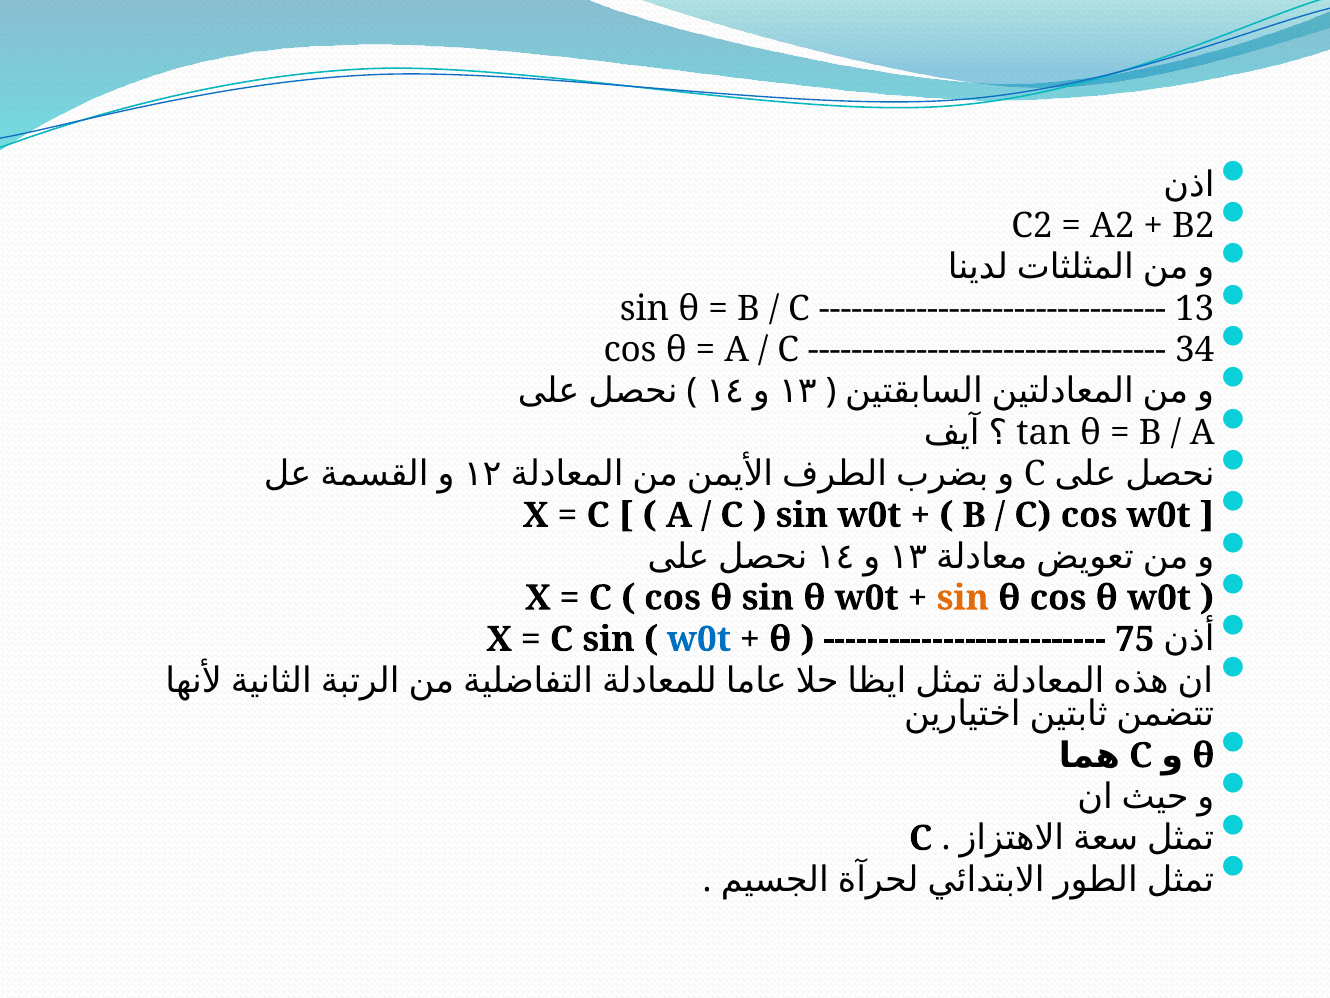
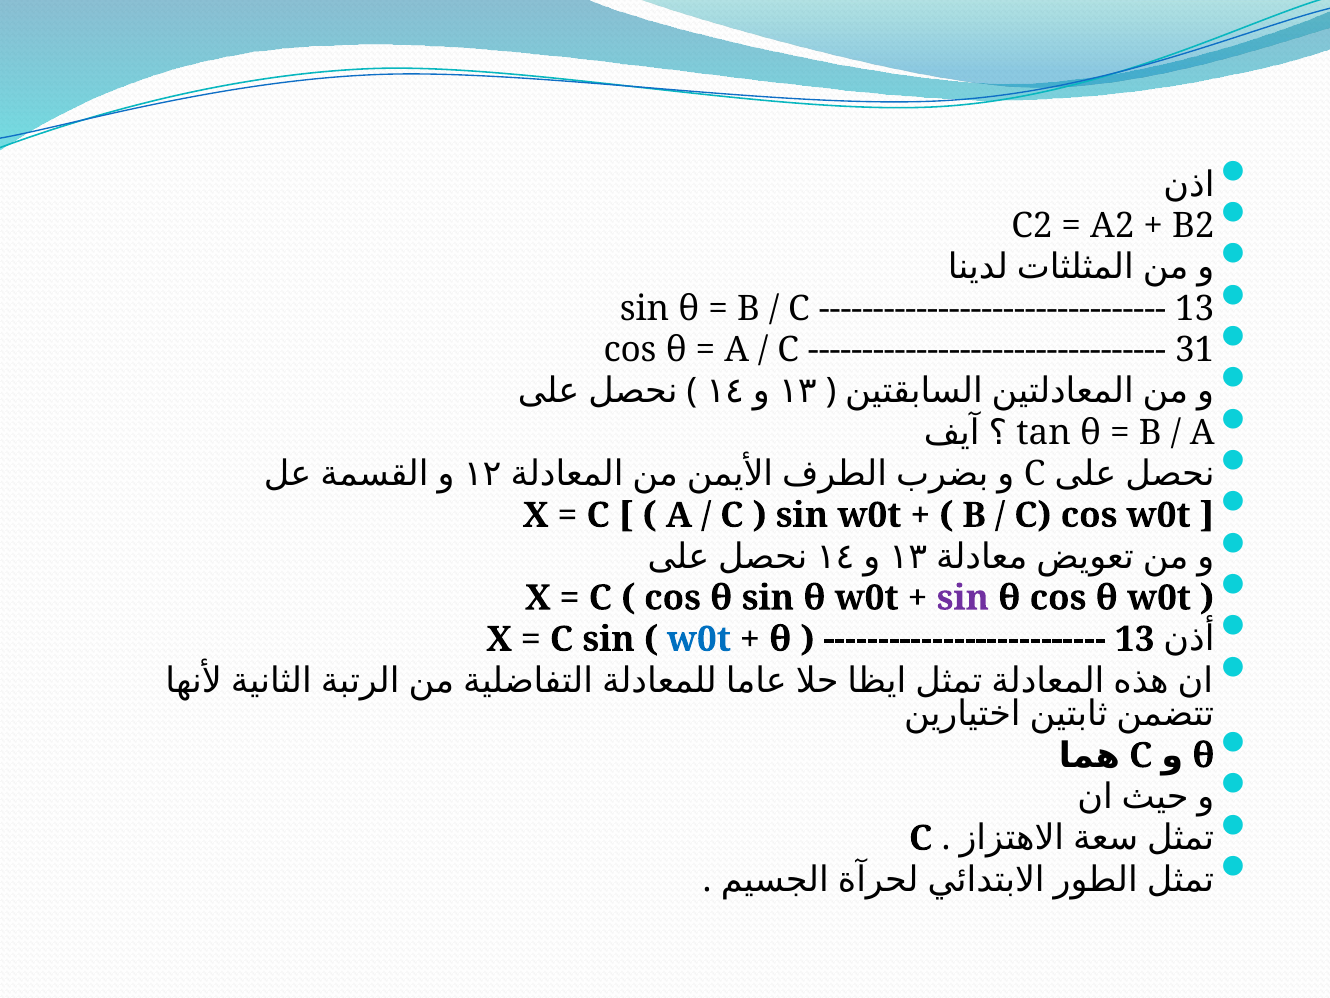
34: 34 -> 31
sin at (963, 598) colour: orange -> purple
75 at (1135, 639): 75 -> 13
